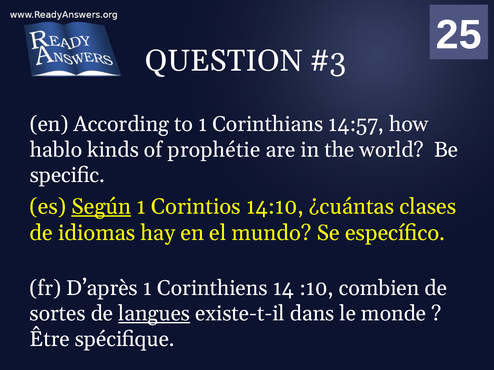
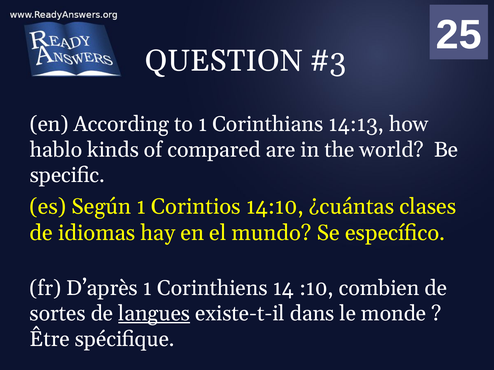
14:57: 14:57 -> 14:13
prophétie: prophétie -> compared
Según underline: present -> none
